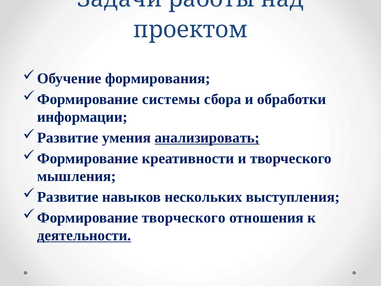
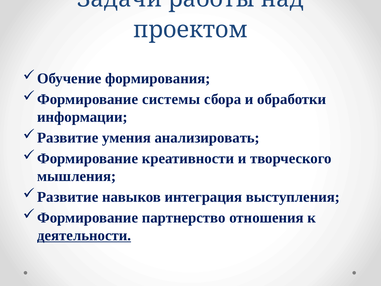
анализировать underline: present -> none
нескольких: нескольких -> интеграция
творческого at (184, 218): творческого -> партнерство
